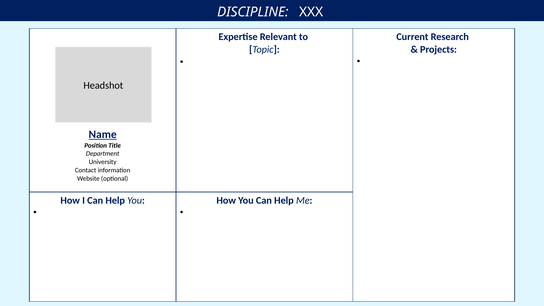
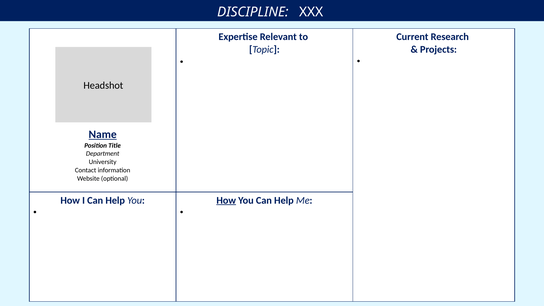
How at (226, 200) underline: none -> present
